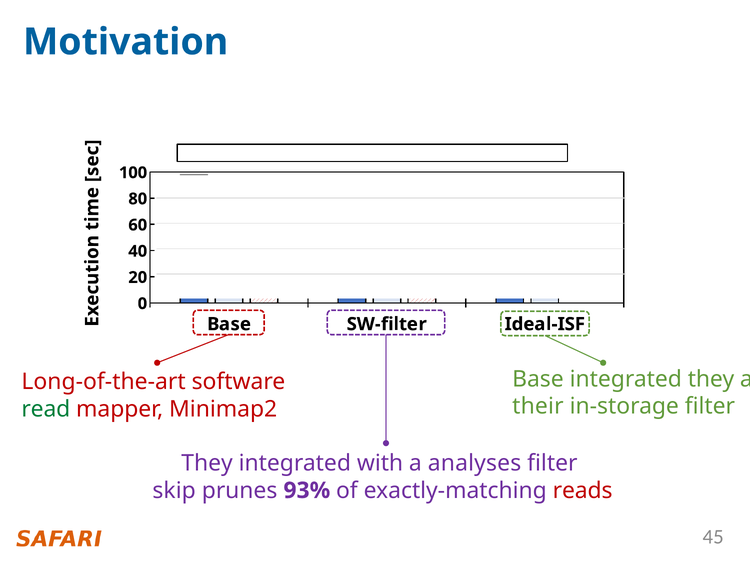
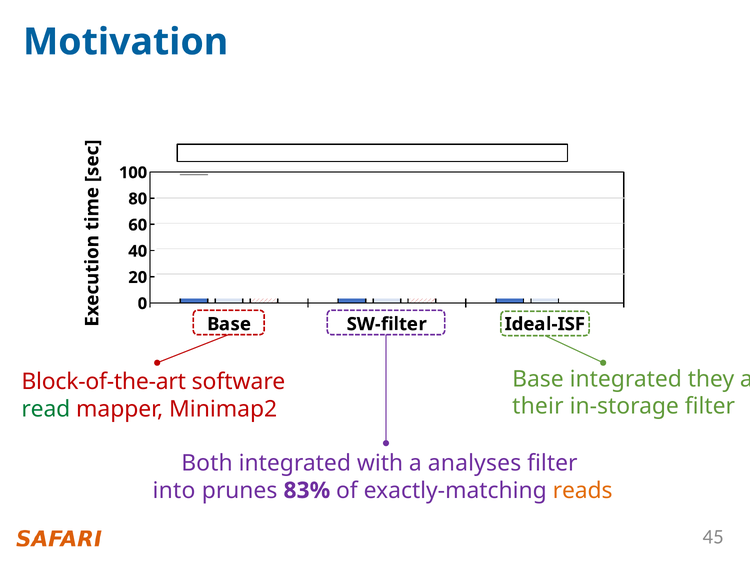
Long-of-the-art: Long-of-the-art -> Block-of-the-art
They at (207, 463): They -> Both
skip: skip -> into
93%: 93% -> 83%
reads colour: red -> orange
